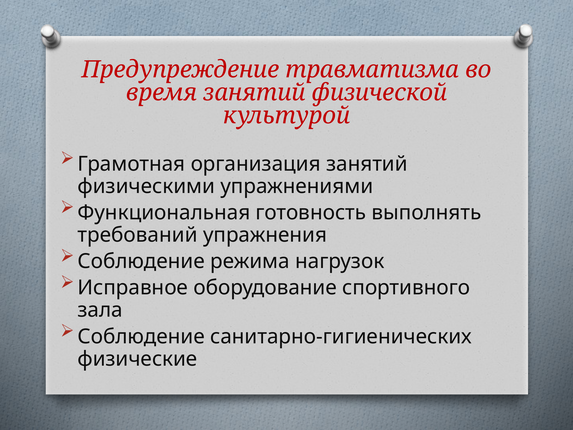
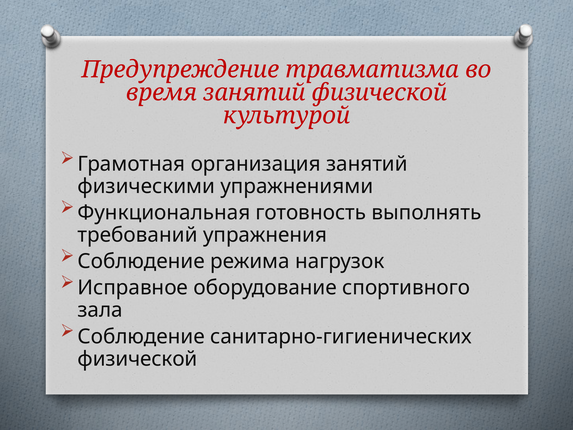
физические at (137, 359): физические -> физической
